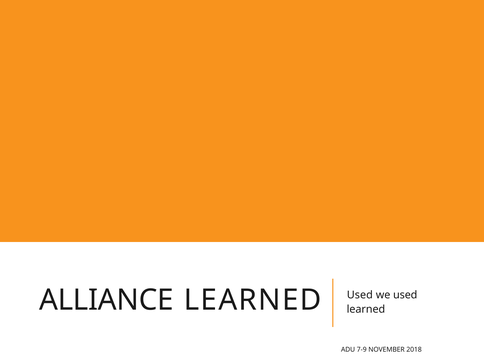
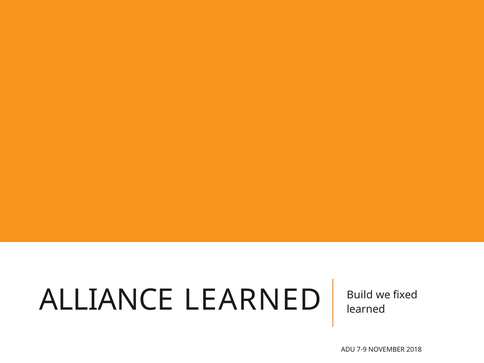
LEARNED Used: Used -> Build
we used: used -> fixed
